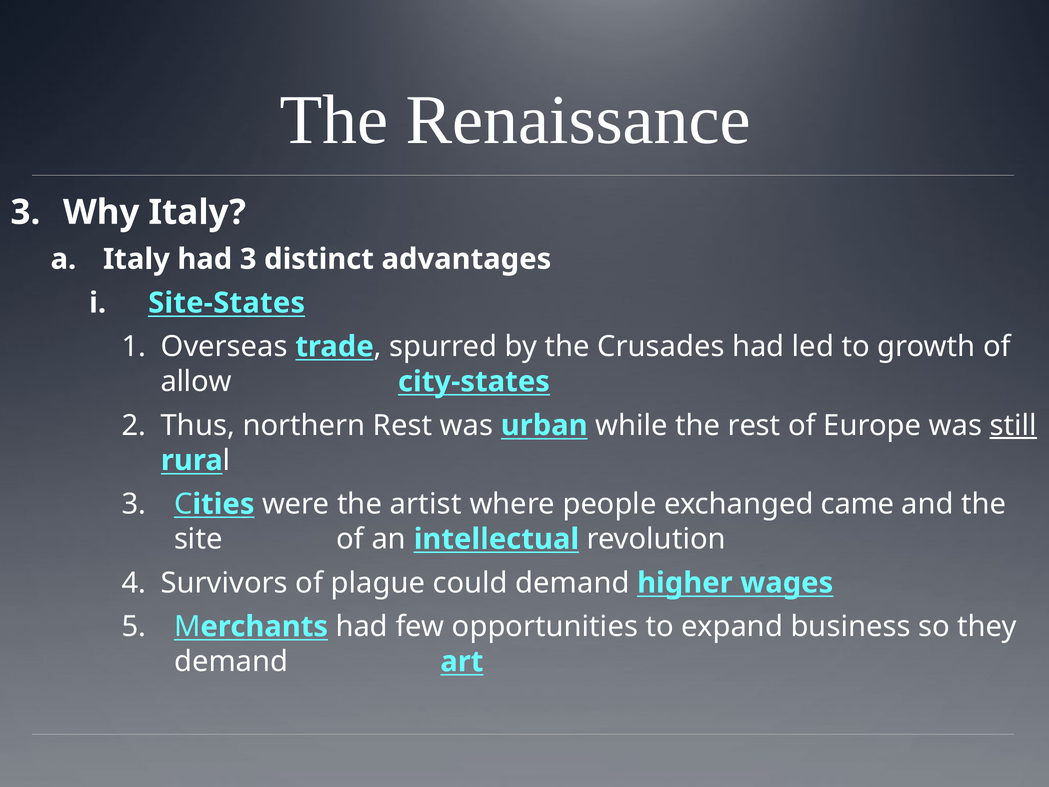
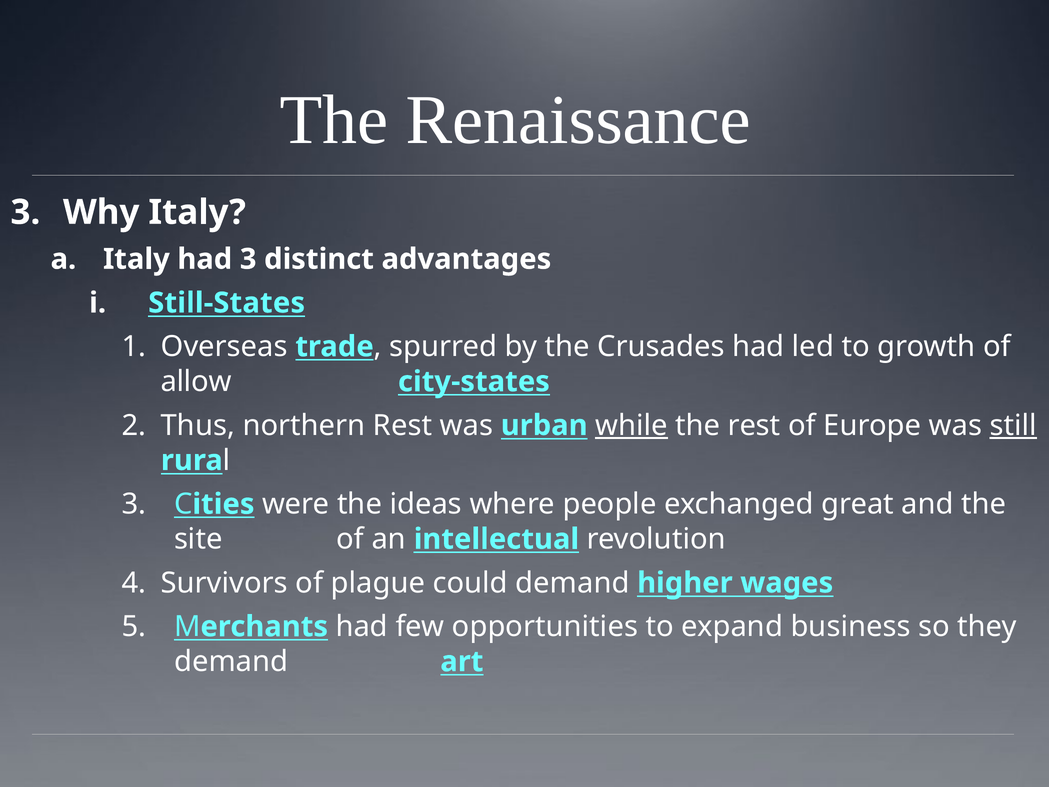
Site-States: Site-States -> Still-States
while underline: none -> present
artist: artist -> ideas
came: came -> great
